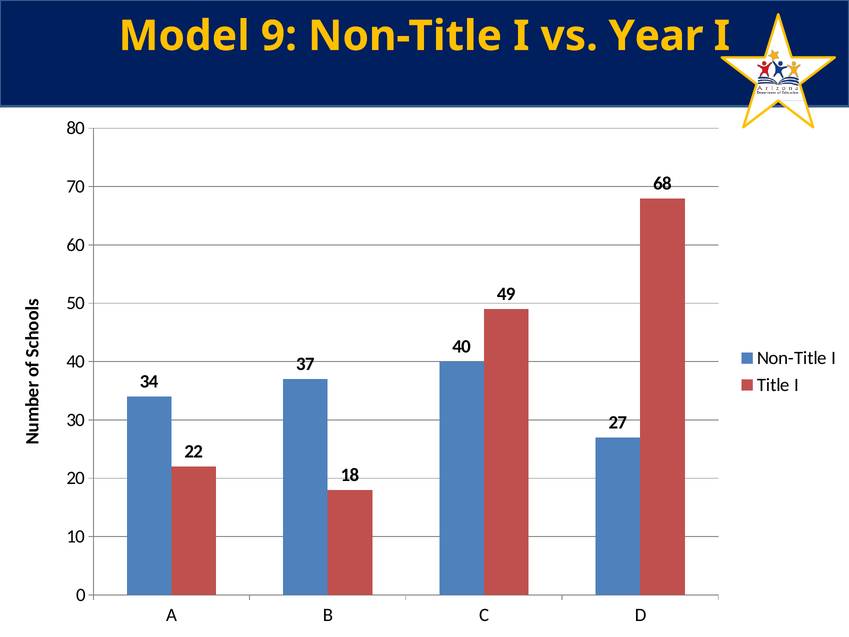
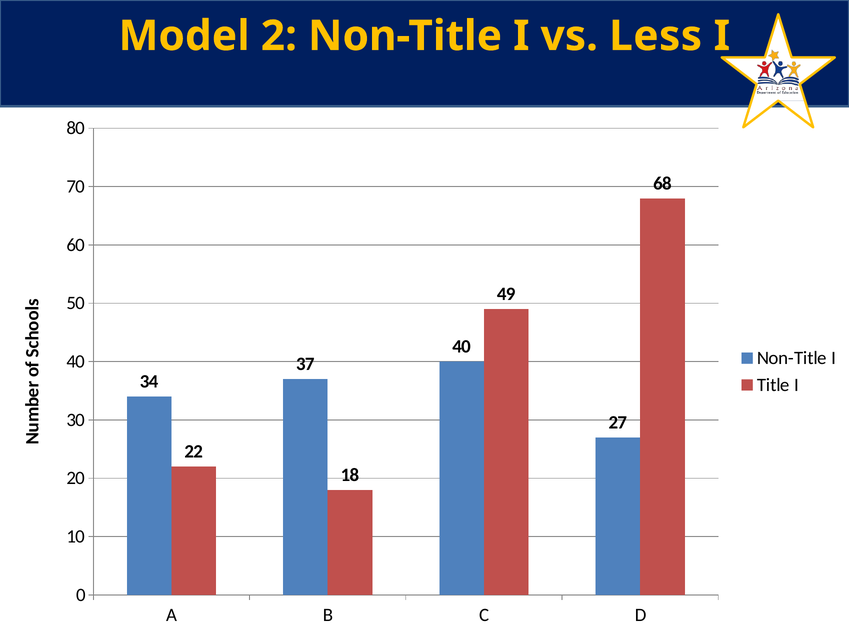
9: 9 -> 2
Year: Year -> Less
